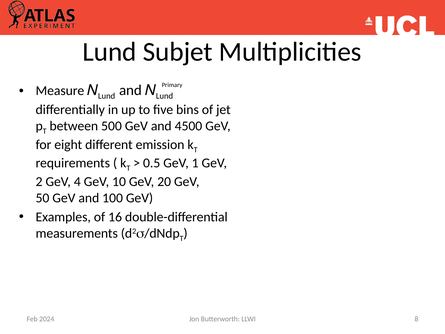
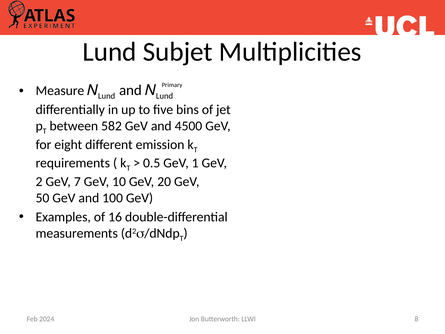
500: 500 -> 582
4: 4 -> 7
